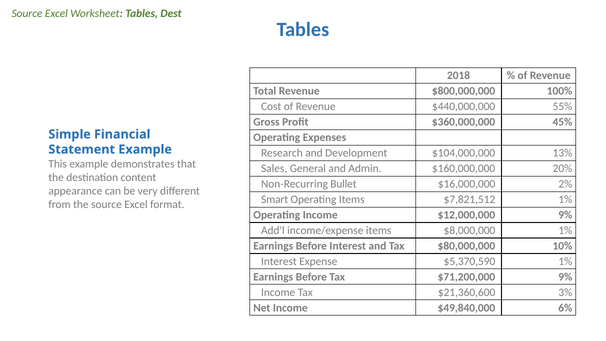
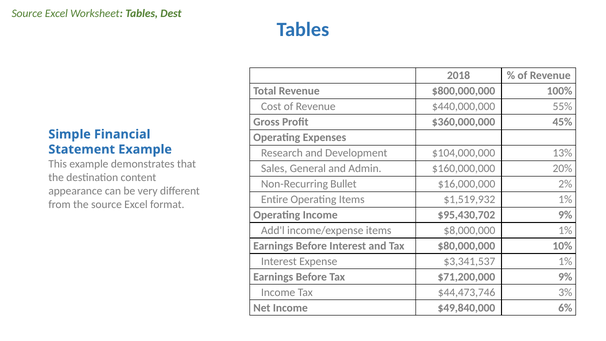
Smart: Smart -> Entire
$7,821,512: $7,821,512 -> $1,519,932
$12,000,000: $12,000,000 -> $95,430,702
$5,370,590: $5,370,590 -> $3,341,537
$21,360,600: $21,360,600 -> $44,473,746
